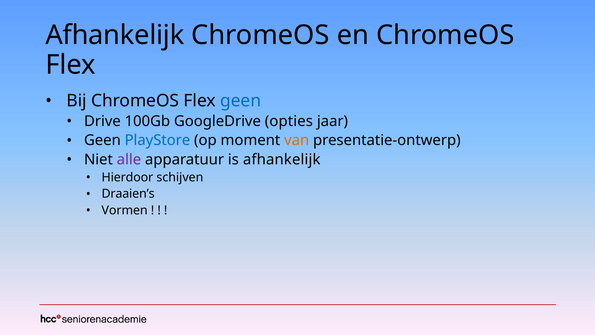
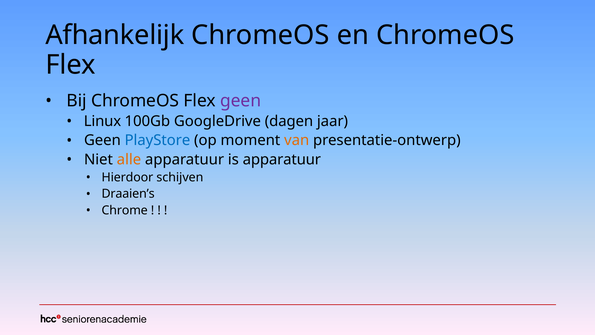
geen at (241, 101) colour: blue -> purple
Drive: Drive -> Linux
opties: opties -> dagen
alle colour: purple -> orange
is afhankelijk: afhankelijk -> apparatuur
Vormen: Vormen -> Chrome
